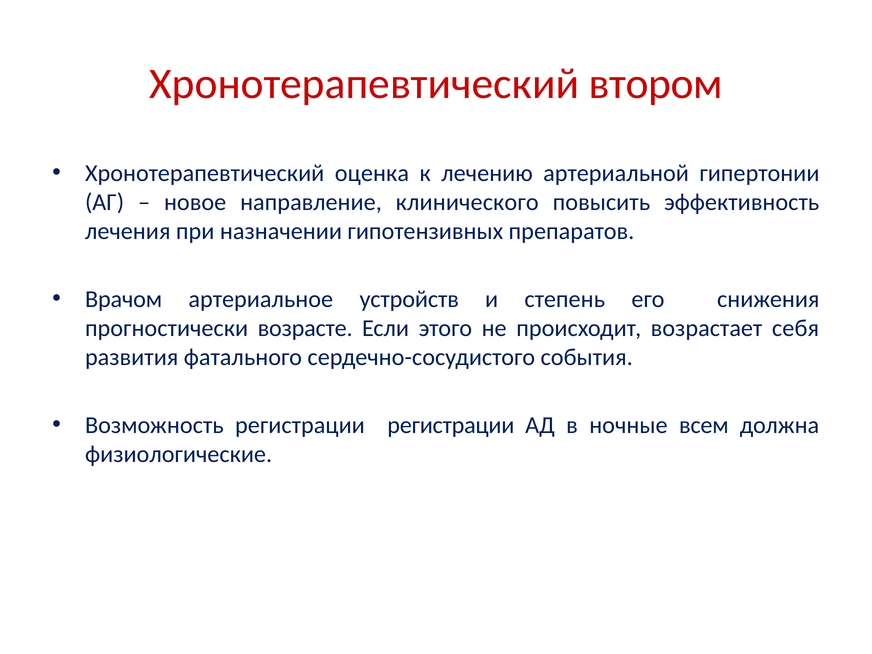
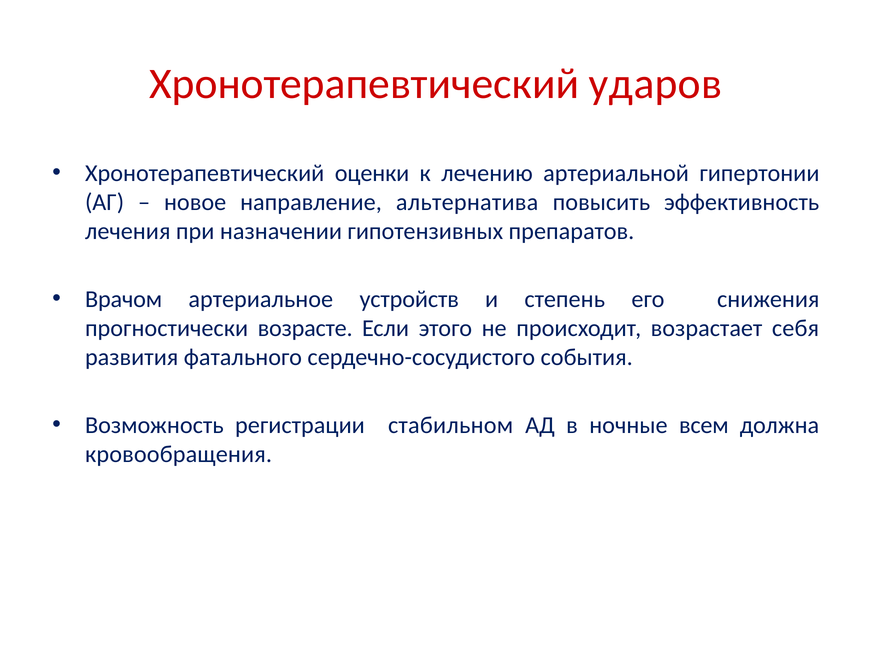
втором: втором -> ударов
оценка: оценка -> оценки
клинического: клинического -> альтернатива
регистрации регистрации: регистрации -> стабильном
физиологические: физиологические -> кровообращения
